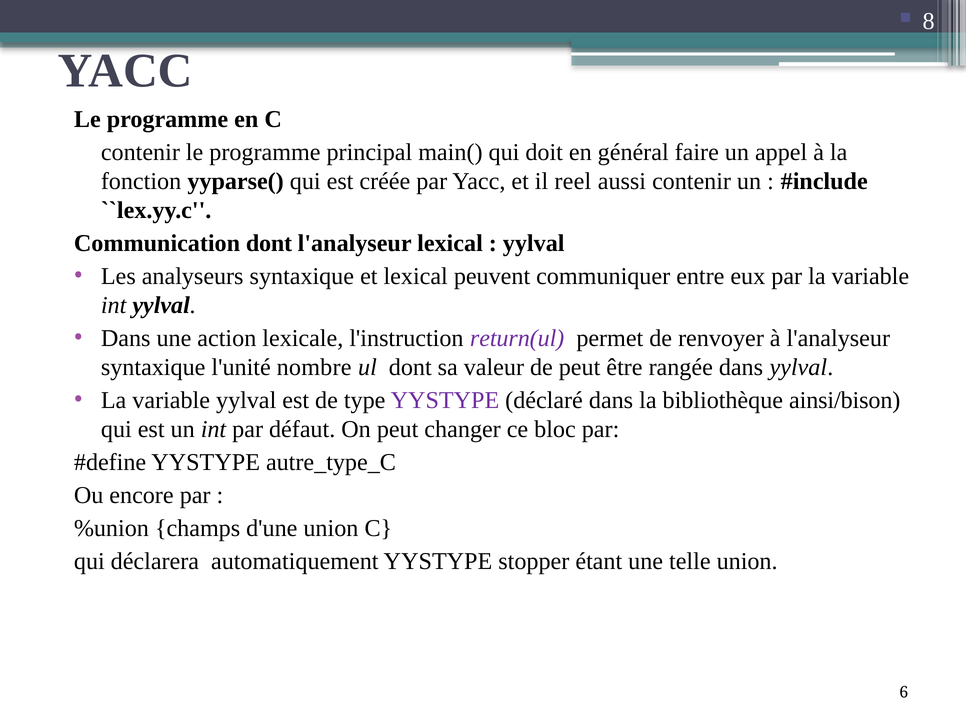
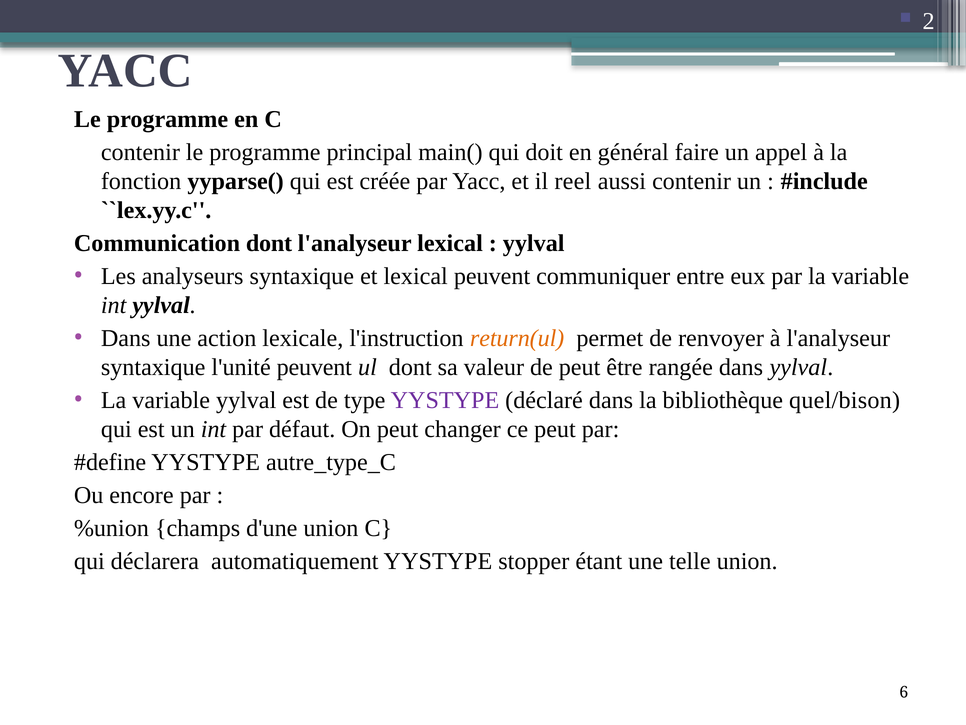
8: 8 -> 2
return(ul colour: purple -> orange
l'unité nombre: nombre -> peuvent
ainsi/bison: ainsi/bison -> quel/bison
ce bloc: bloc -> peut
